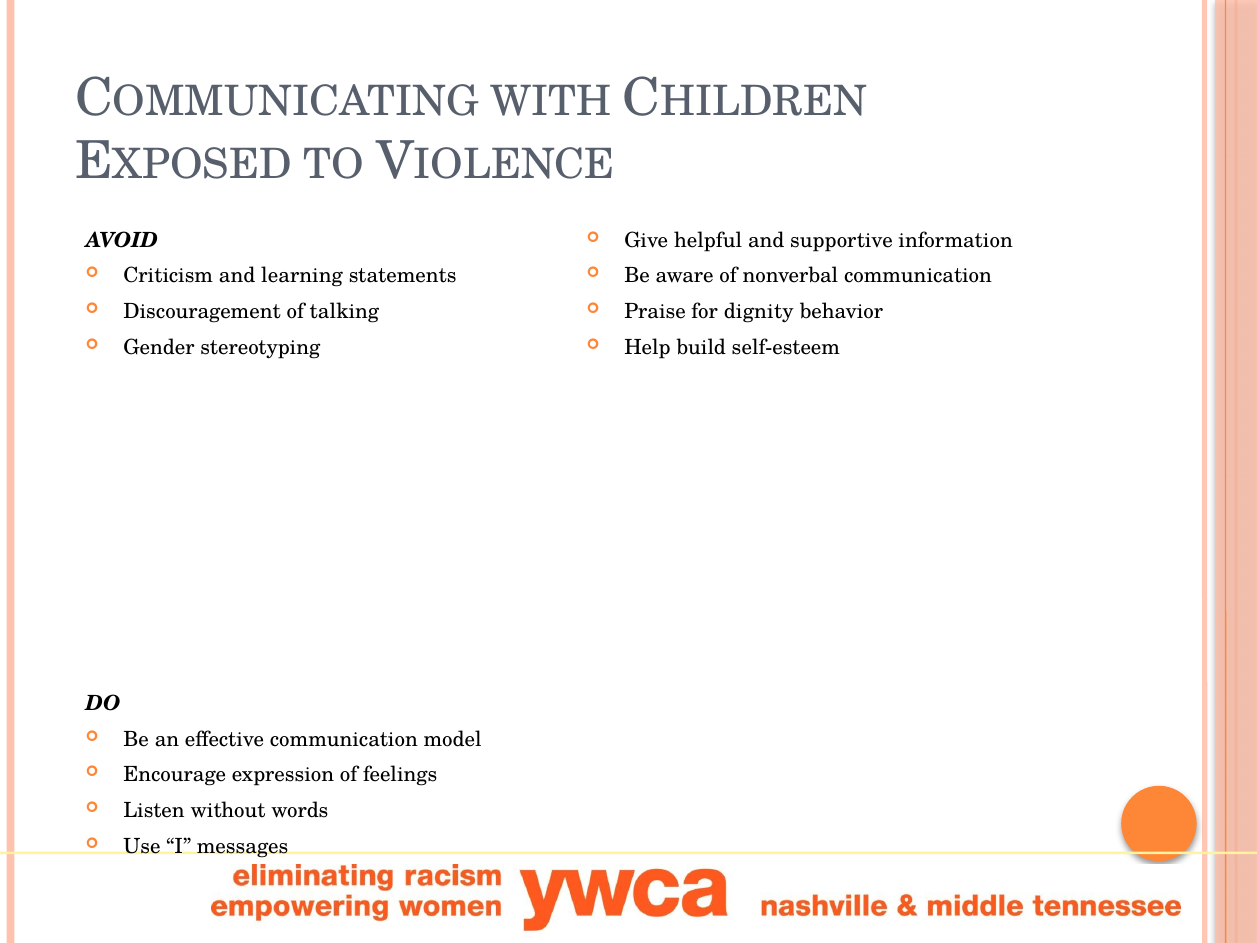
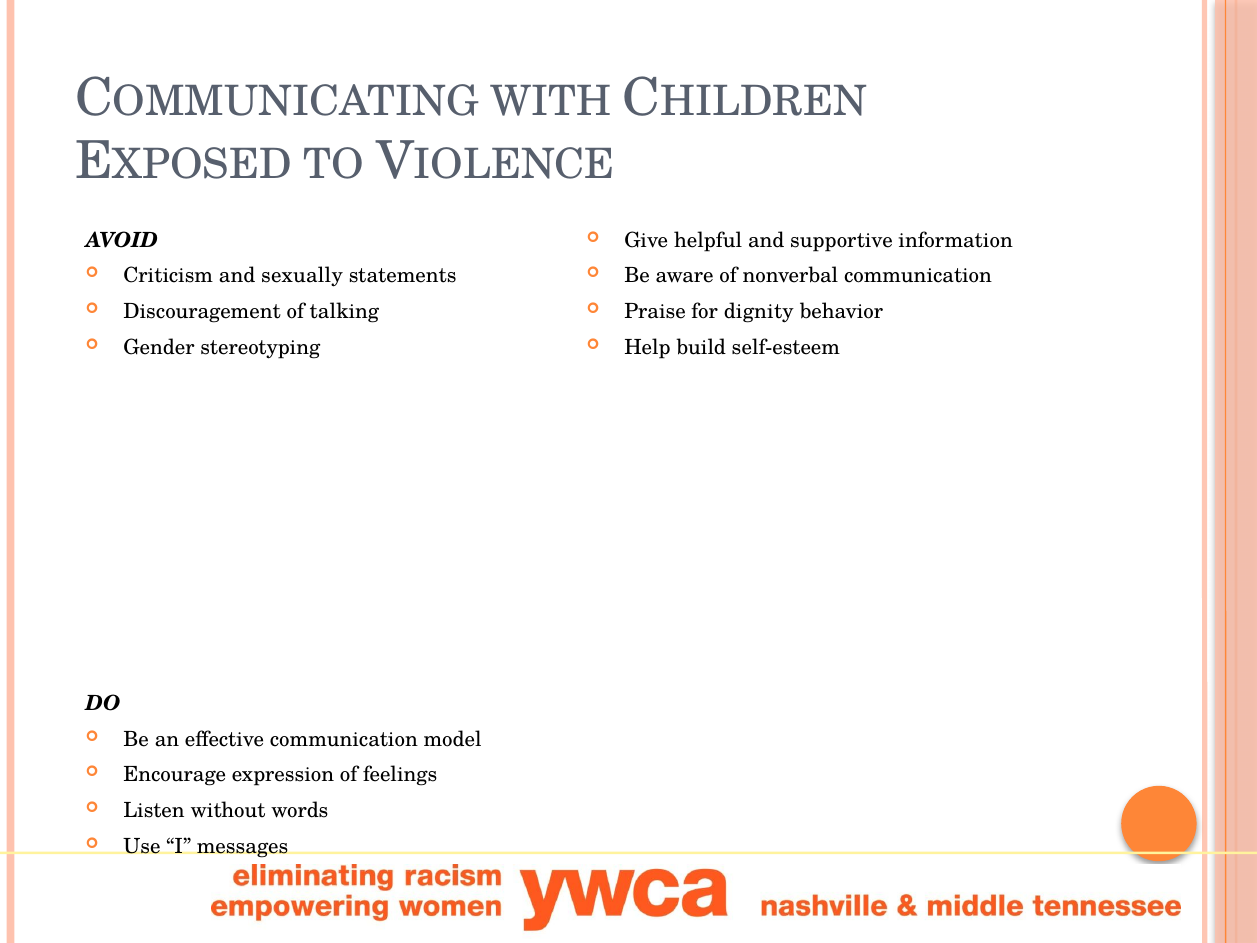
learning: learning -> sexually
